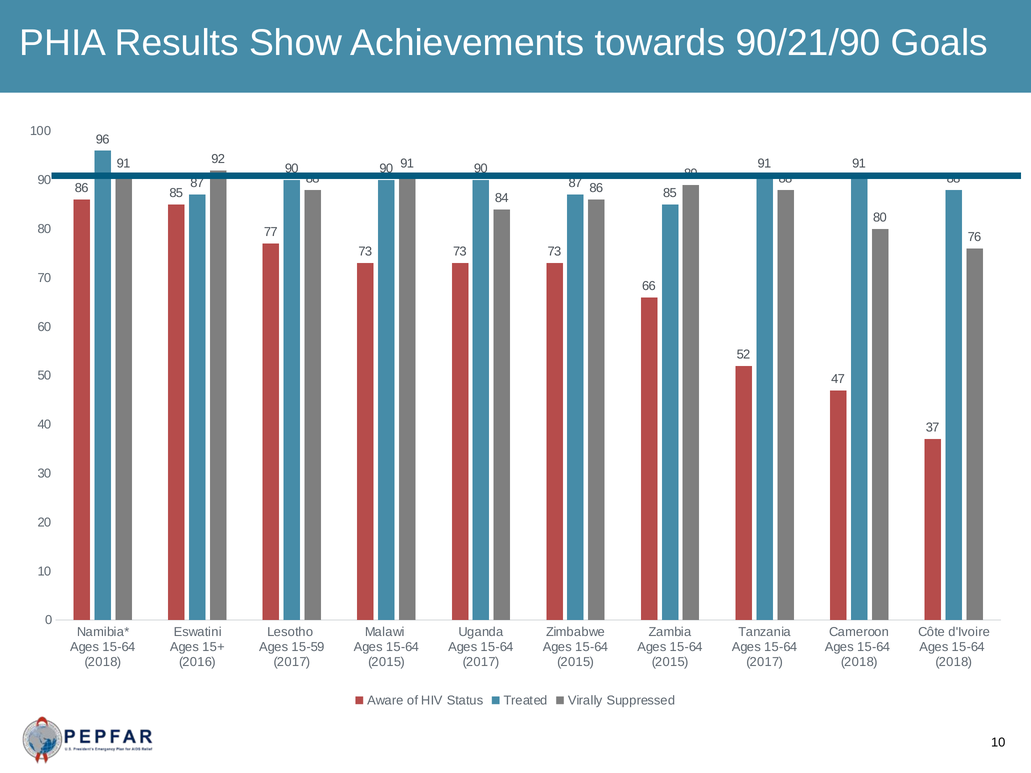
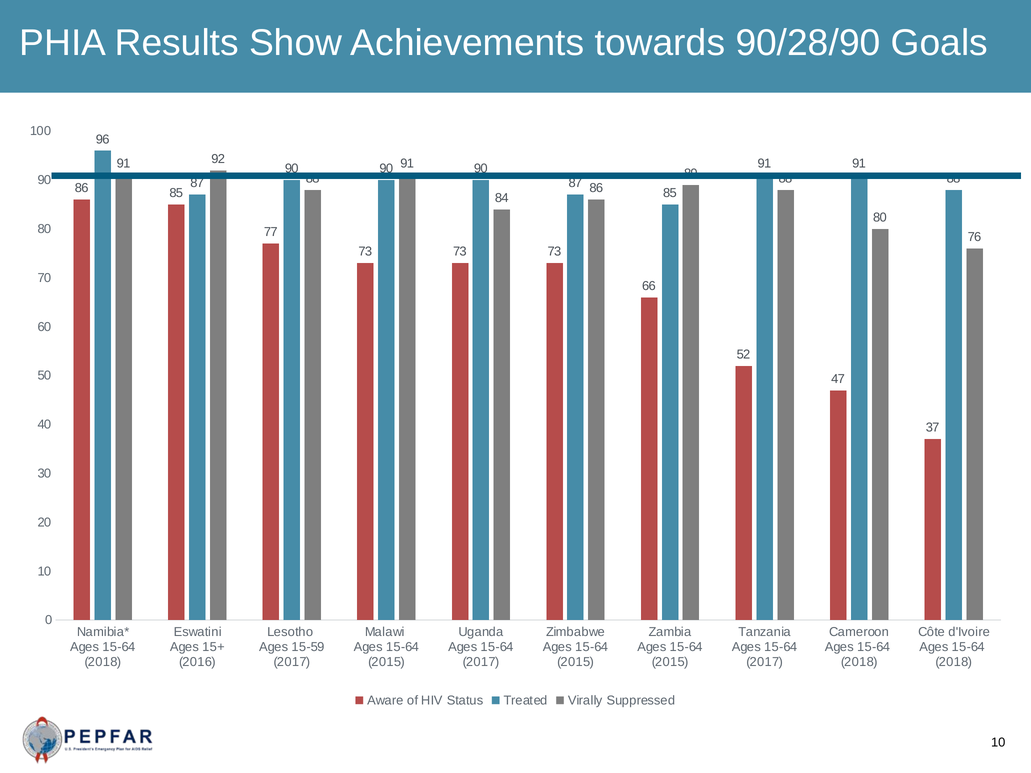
90/21/90: 90/21/90 -> 90/28/90
